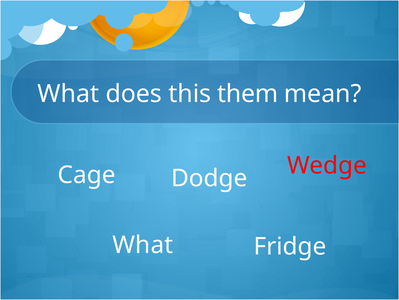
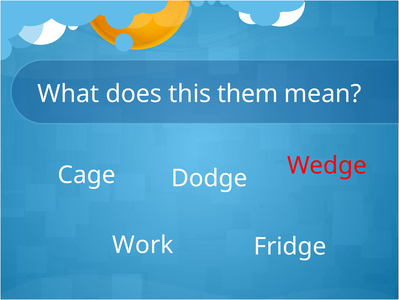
What at (143, 244): What -> Work
